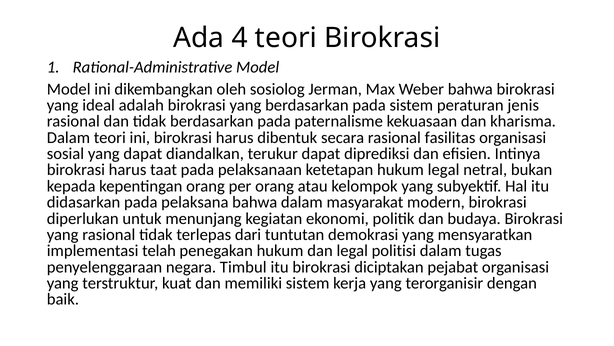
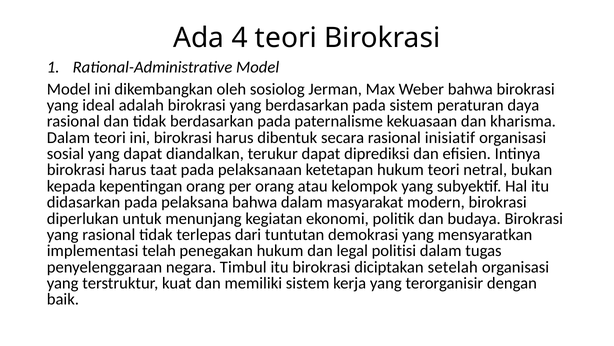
jenis: jenis -> daya
fasilitas: fasilitas -> inisiatif
hukum legal: legal -> teori
pejabat: pejabat -> setelah
